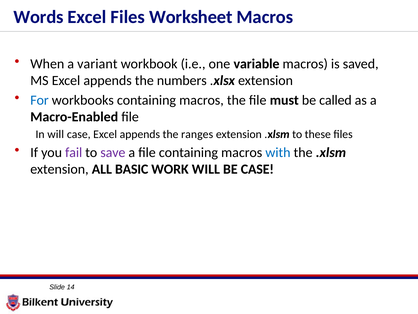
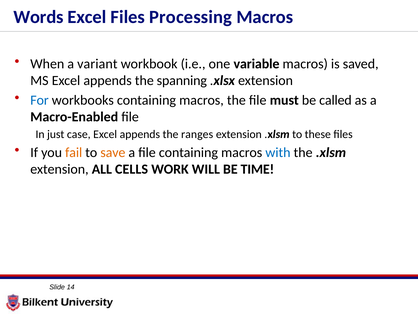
Worksheet: Worksheet -> Processing
numbers: numbers -> spanning
In will: will -> just
fail colour: purple -> orange
save colour: purple -> orange
BASIC: BASIC -> CELLS
BE CASE: CASE -> TIME
